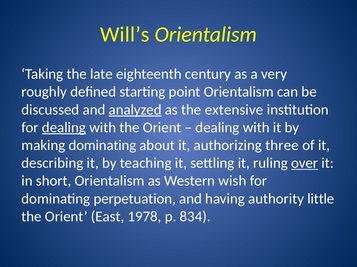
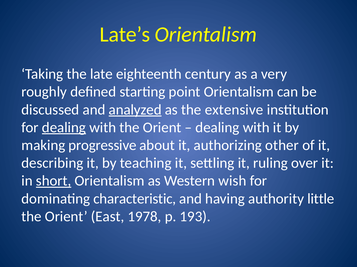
Will’s: Will’s -> Late’s
making dominating: dominating -> progressive
three: three -> other
over underline: present -> none
short underline: none -> present
perpetuation: perpetuation -> characteristic
834: 834 -> 193
